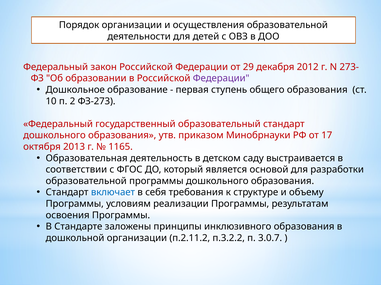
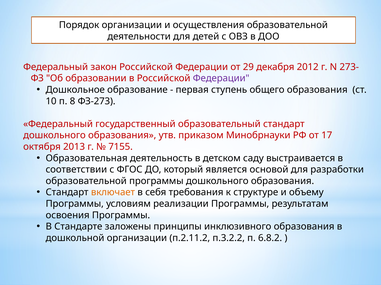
2: 2 -> 8
1165: 1165 -> 7155
включает colour: blue -> orange
3.0.7: 3.0.7 -> 6.8.2
